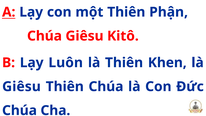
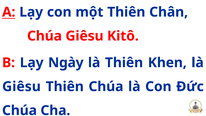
Phận: Phận -> Chân
Luôn: Luôn -> Ngày
